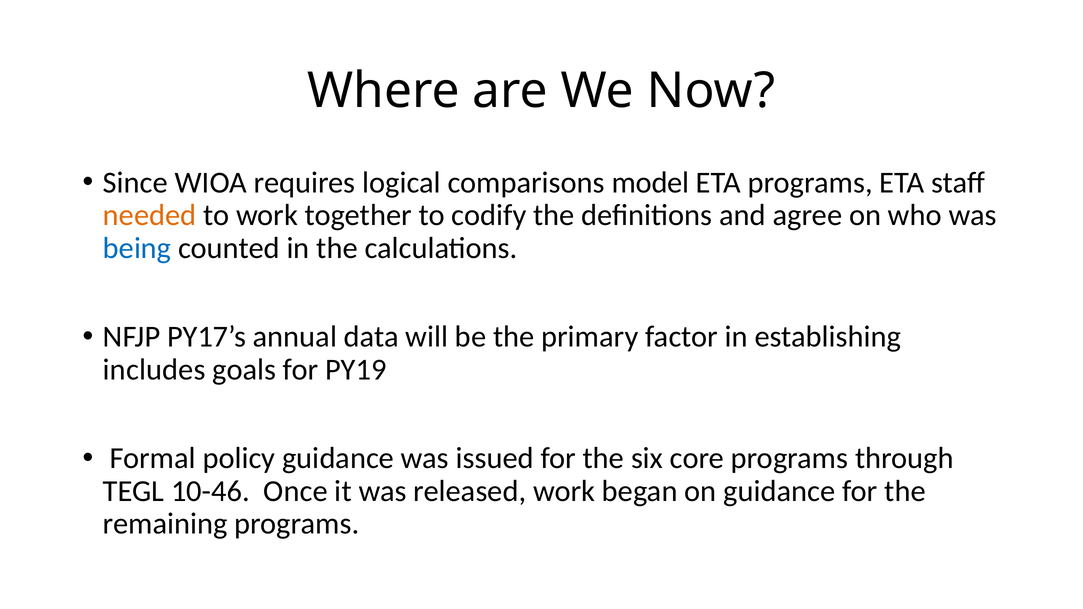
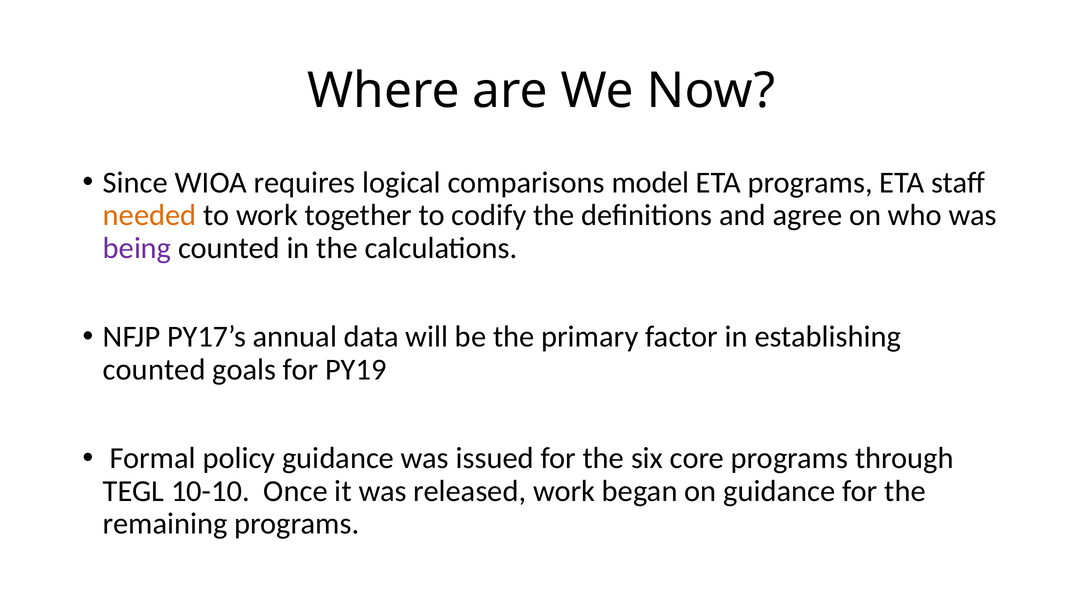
being colour: blue -> purple
includes at (154, 370): includes -> counted
10-46: 10-46 -> 10-10
